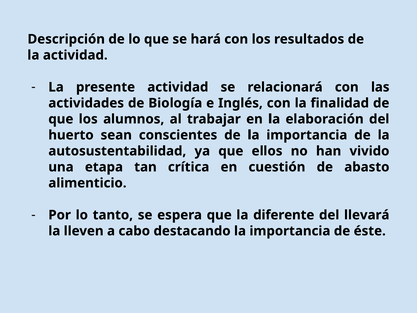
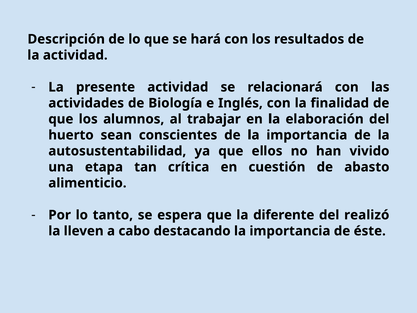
llevará: llevará -> realizó
